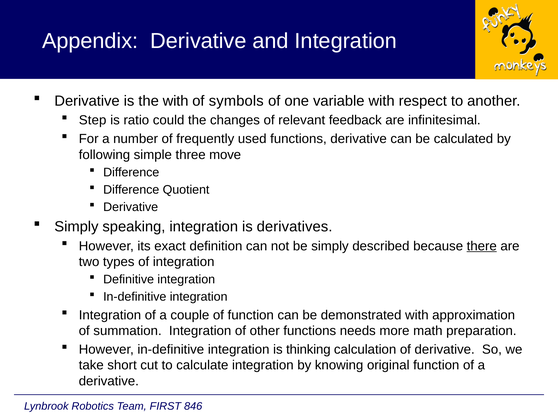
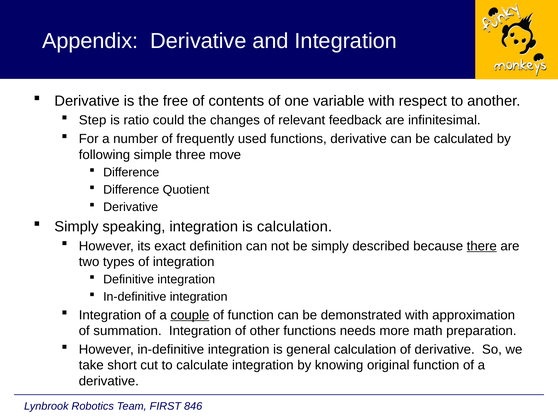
the with: with -> free
symbols: symbols -> contents
is derivatives: derivatives -> calculation
couple underline: none -> present
thinking: thinking -> general
